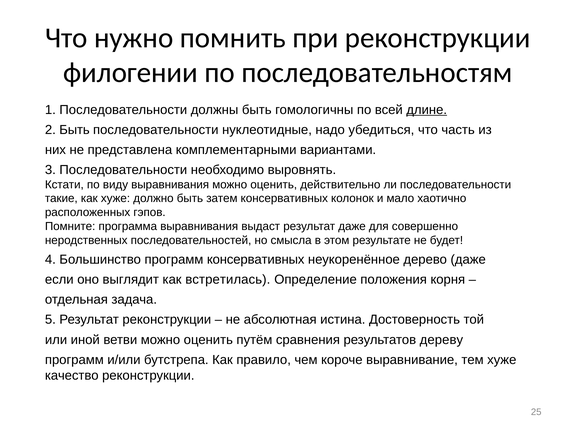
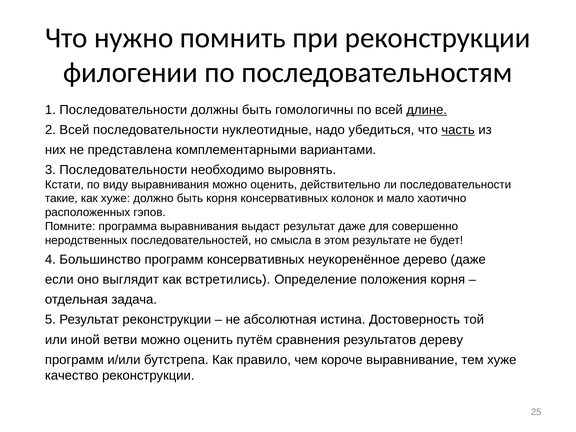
2 Быть: Быть -> Всей
часть underline: none -> present
быть затем: затем -> корня
встретилась: встретилась -> встретились
